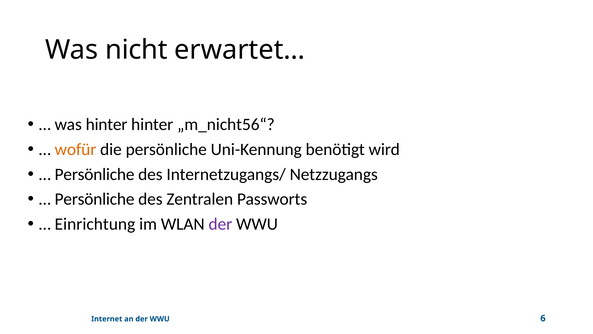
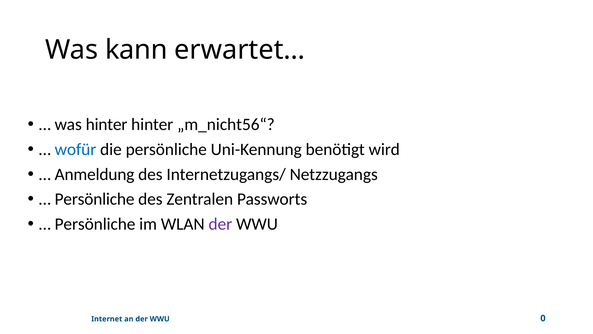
nicht: nicht -> kann
wofür colour: orange -> blue
Persönliche at (95, 174): Persönliche -> Anmeldung
Einrichtung at (95, 224): Einrichtung -> Persönliche
6: 6 -> 0
